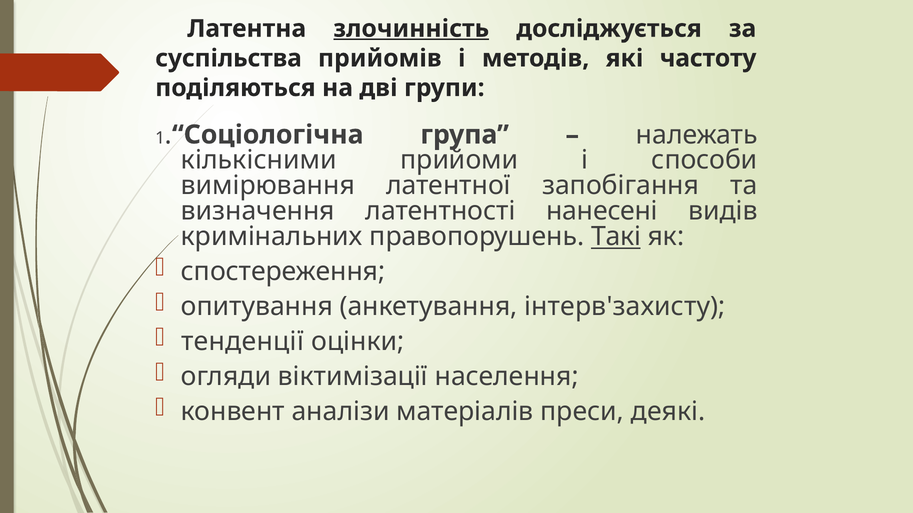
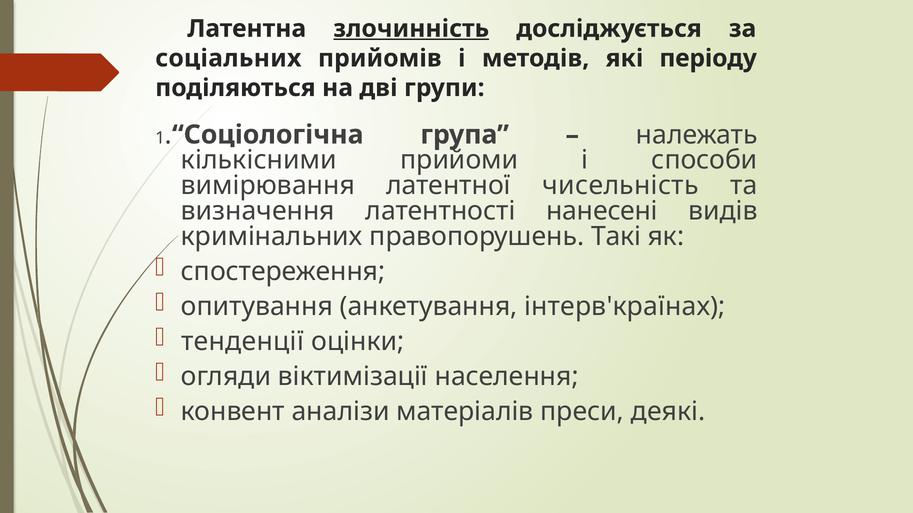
суспільства: суспільства -> соціальних
частоту: частоту -> періоду
запобігання: запобігання -> чисельність
Такі underline: present -> none
інтерв'захисту: інтерв'захисту -> інтерв'країнах
